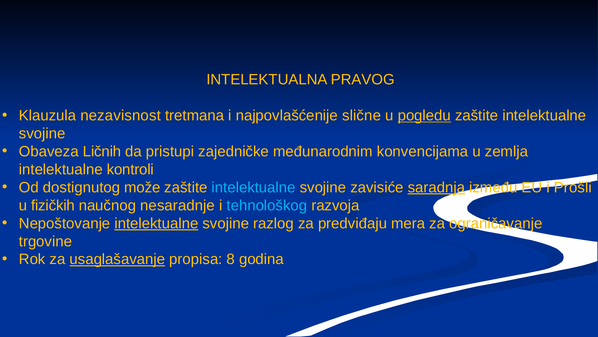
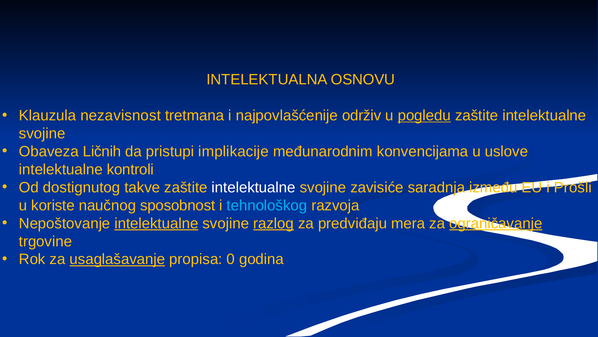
PRAVOG: PRAVOG -> OSNOVU
slične: slične -> održiv
zajedničke: zajedničke -> implikacije
zemlja: zemlja -> uslove
može: može -> takve
intelektualne at (254, 187) colour: light blue -> white
saradnja underline: present -> none
fizičkih: fizičkih -> koriste
nesaradnje: nesaradnje -> sposobnost
razlog underline: none -> present
ograničavanje underline: none -> present
8: 8 -> 0
